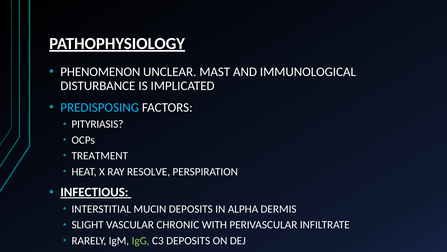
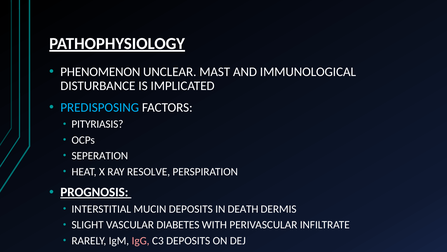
TREATMENT: TREATMENT -> SEPERATION
INFECTIOUS: INFECTIOUS -> PROGNOSIS
ALPHA: ALPHA -> DEATH
CHRONIC: CHRONIC -> DIABETES
IgG colour: light green -> pink
